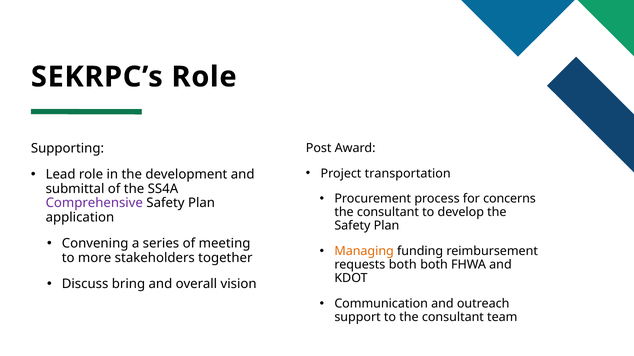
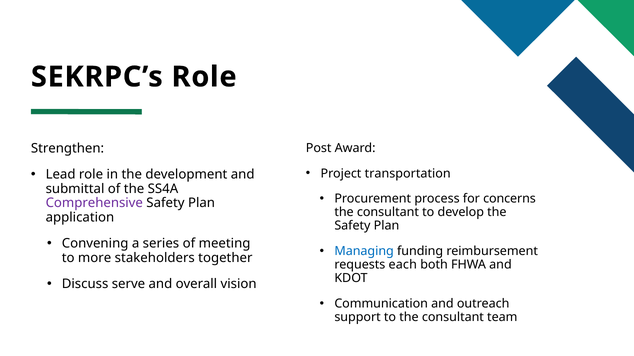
Supporting: Supporting -> Strengthen
Managing colour: orange -> blue
requests both: both -> each
bring: bring -> serve
